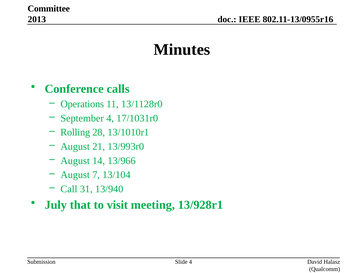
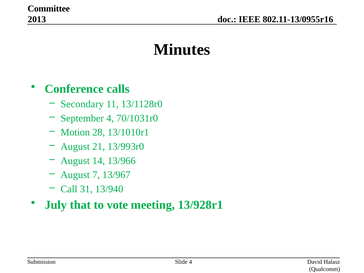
Operations: Operations -> Secondary
17/1031r0: 17/1031r0 -> 70/1031r0
Rolling: Rolling -> Motion
13/104: 13/104 -> 13/967
visit: visit -> vote
